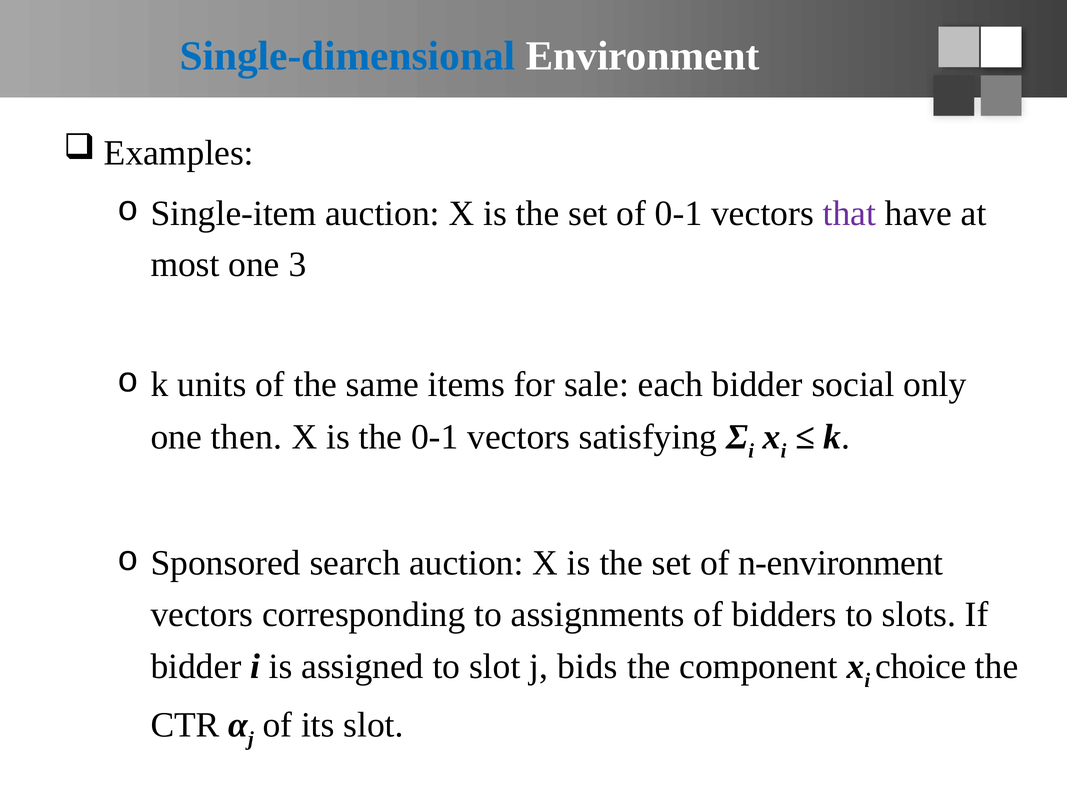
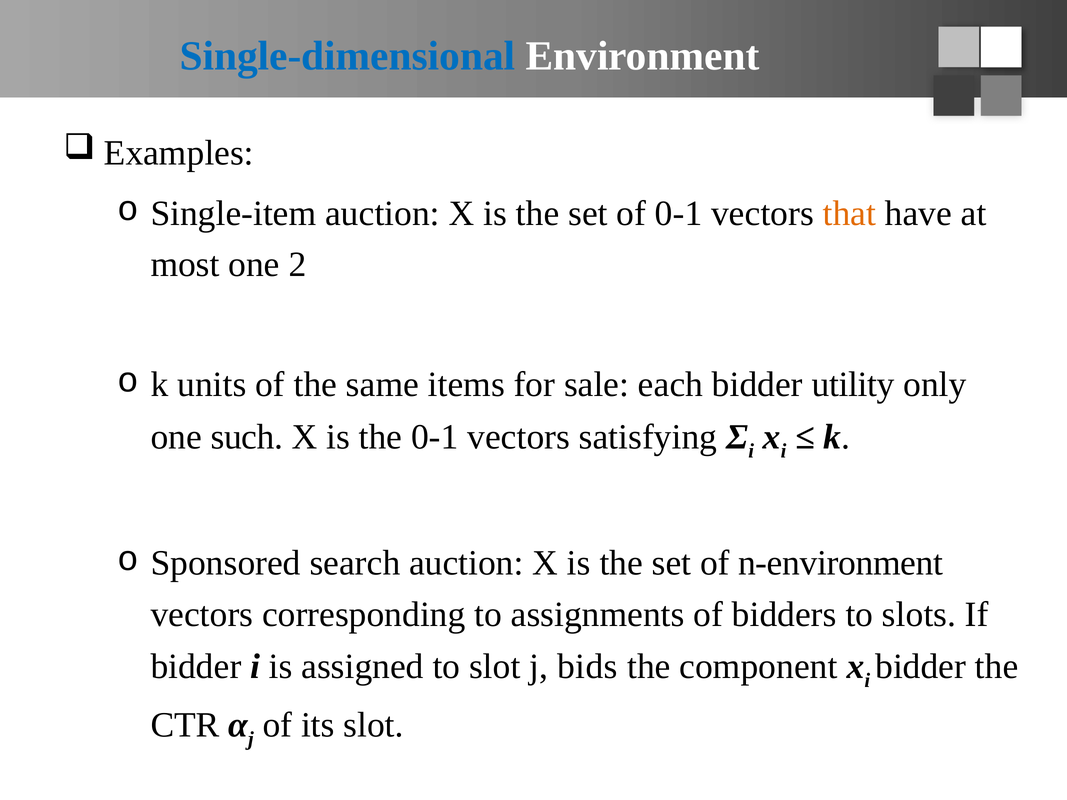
that colour: purple -> orange
3: 3 -> 2
social: social -> utility
then: then -> such
i choice: choice -> bidder
